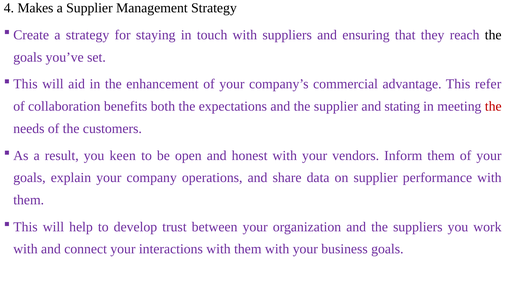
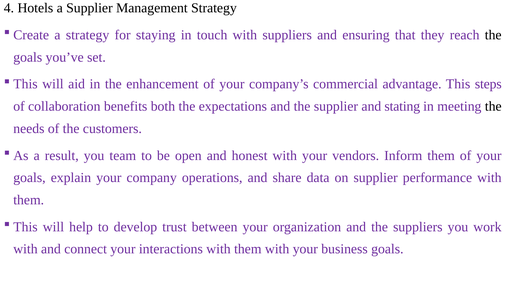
Makes: Makes -> Hotels
refer: refer -> steps
the at (493, 106) colour: red -> black
keen: keen -> team
